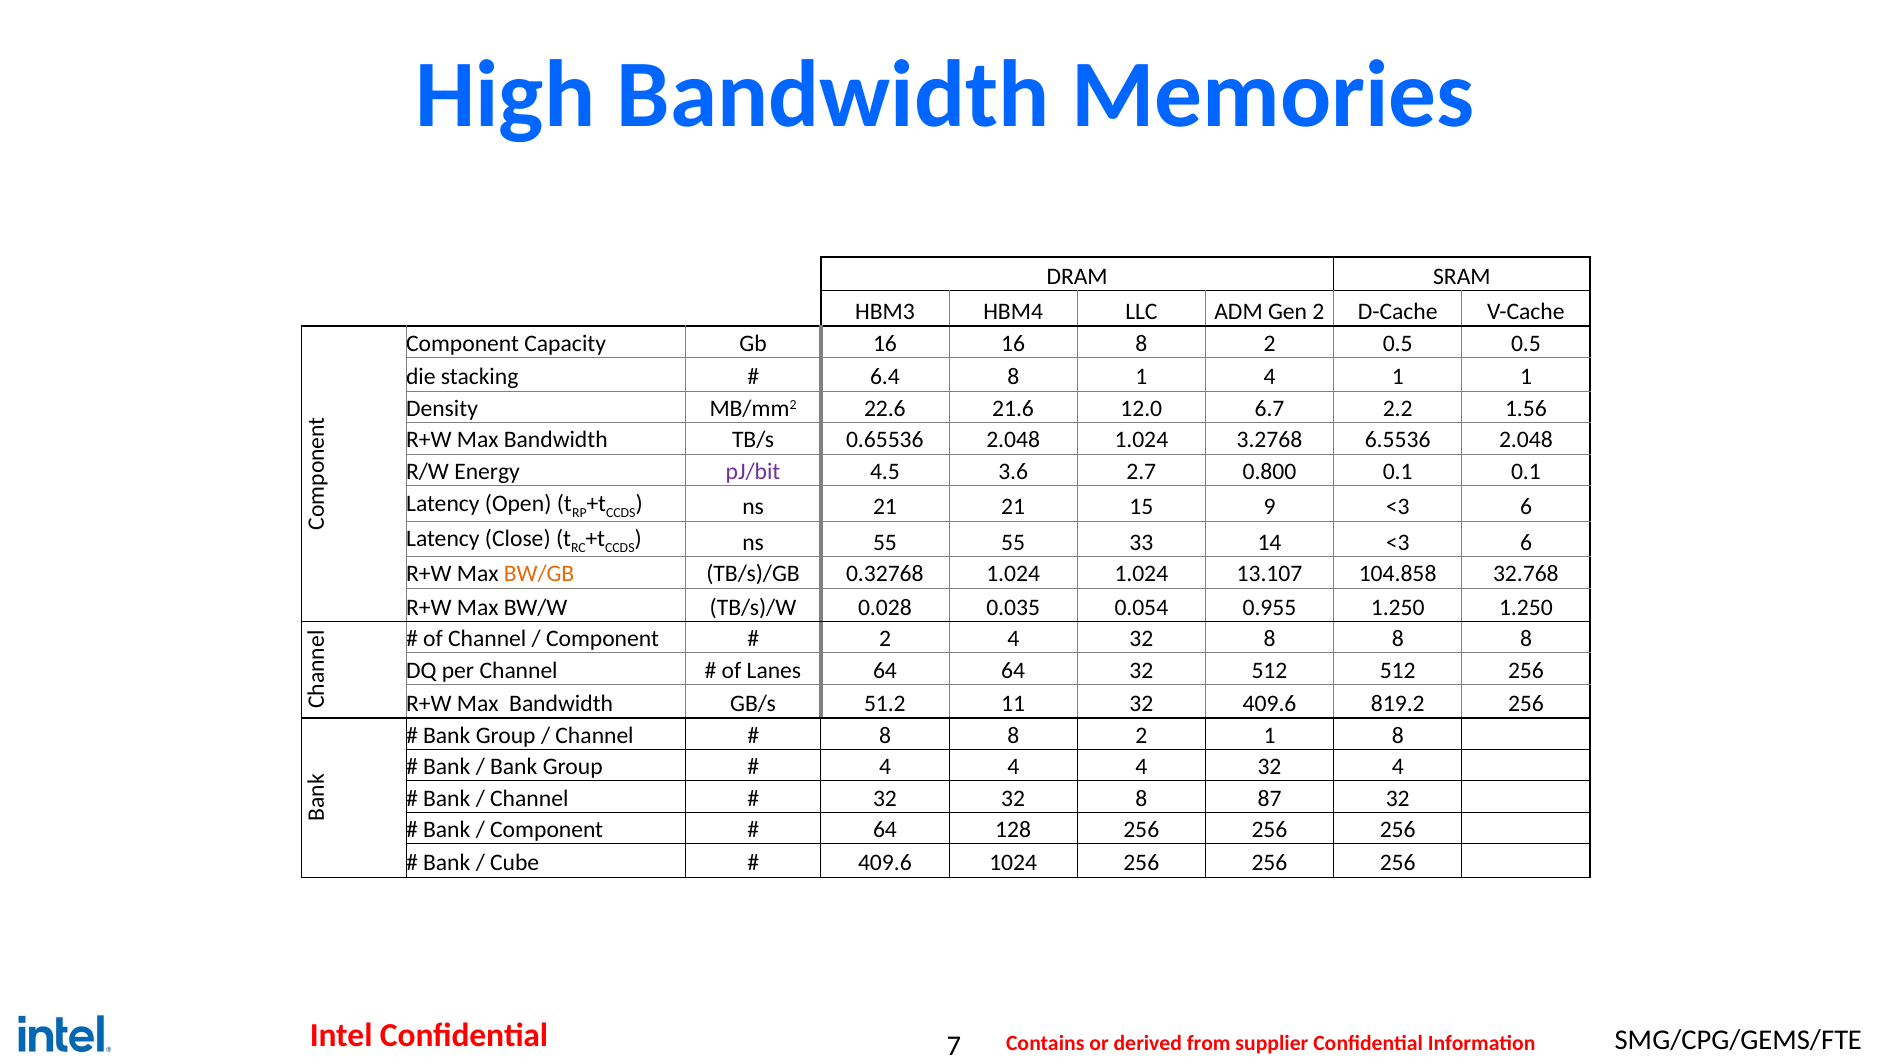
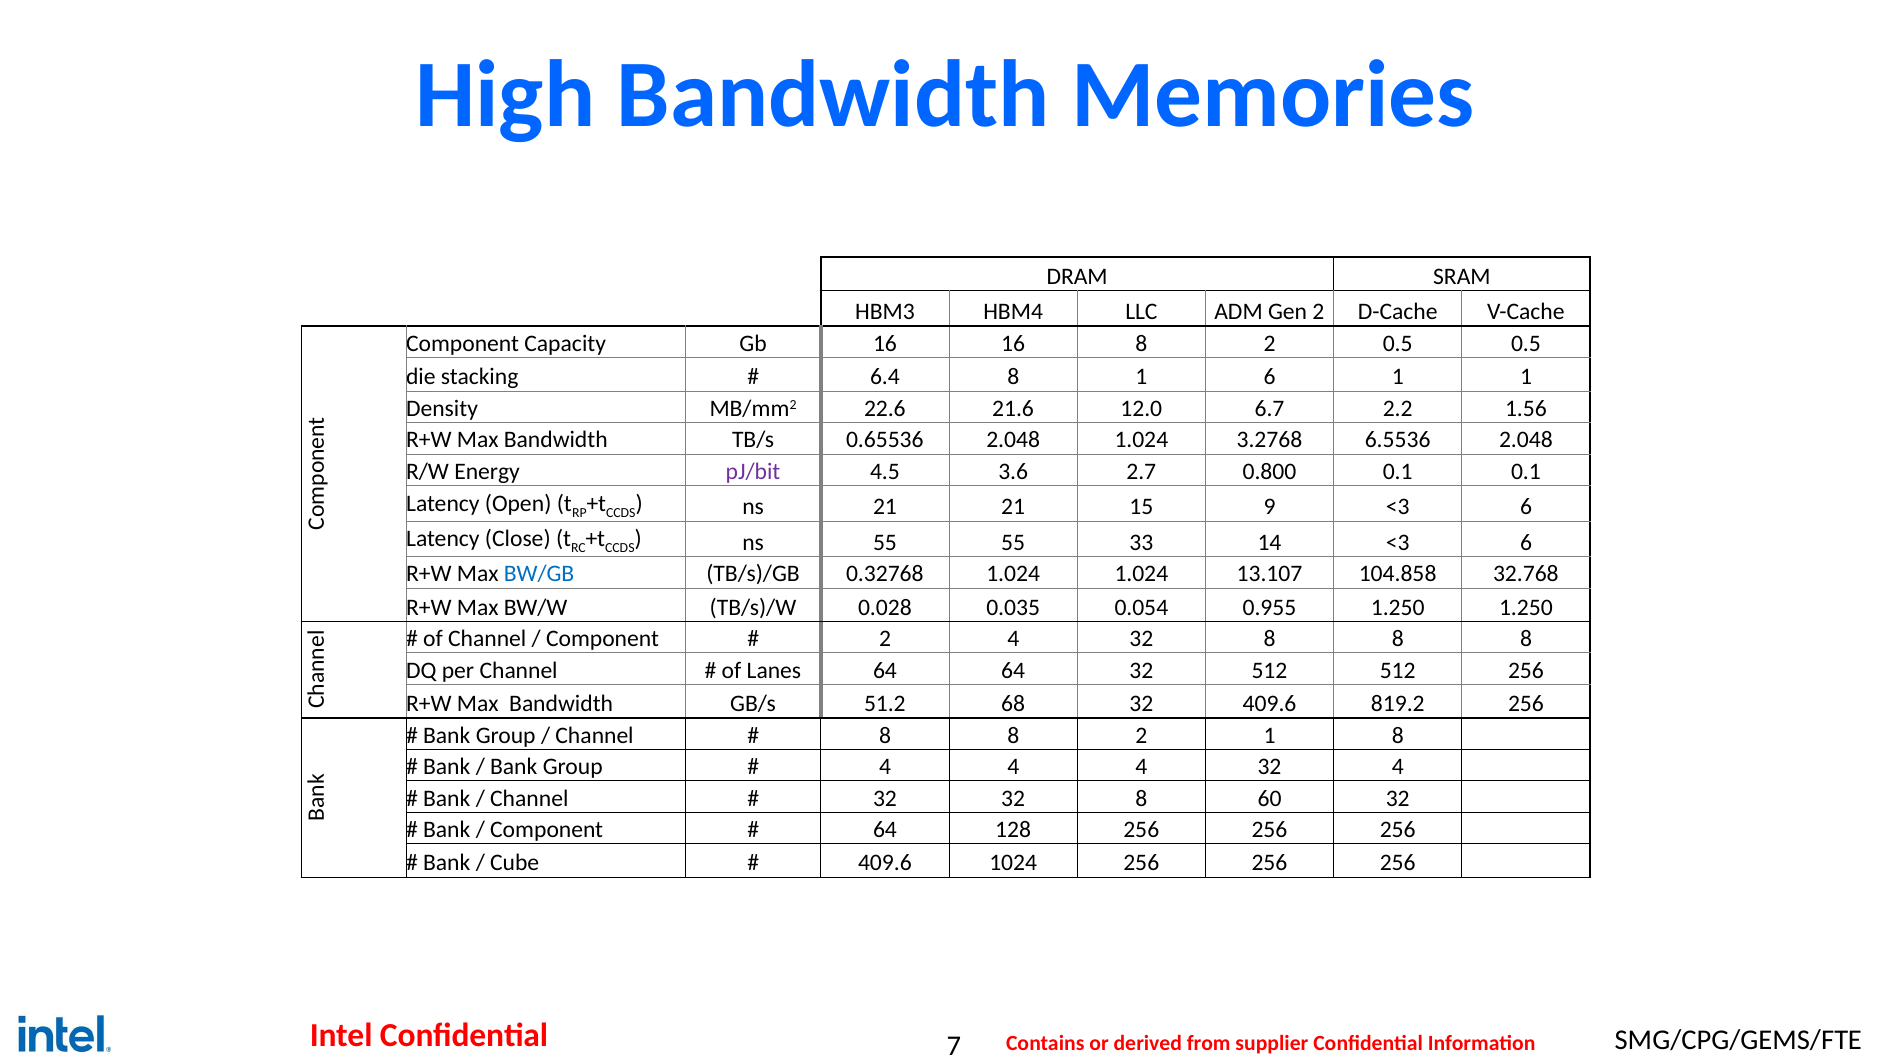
1 4: 4 -> 6
BW/GB colour: orange -> blue
11: 11 -> 68
87: 87 -> 60
